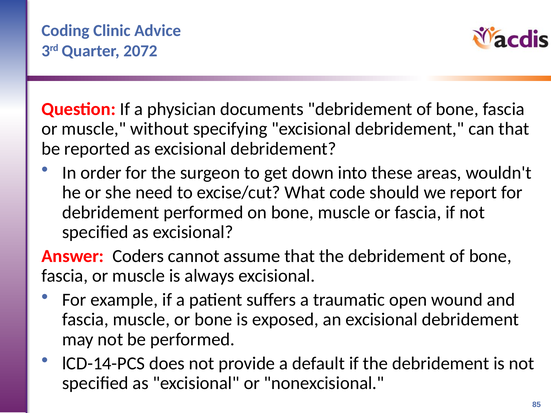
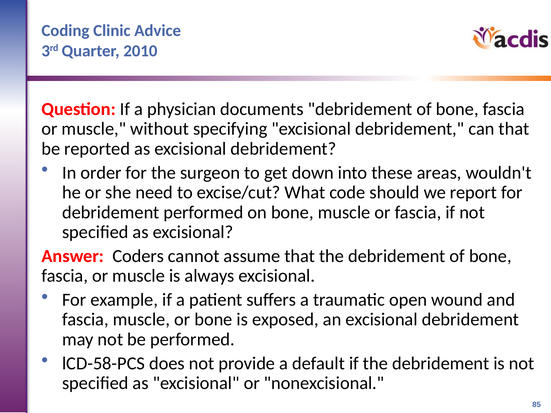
2072: 2072 -> 2010
lCD-14-PCS: lCD-14-PCS -> lCD-58-PCS
